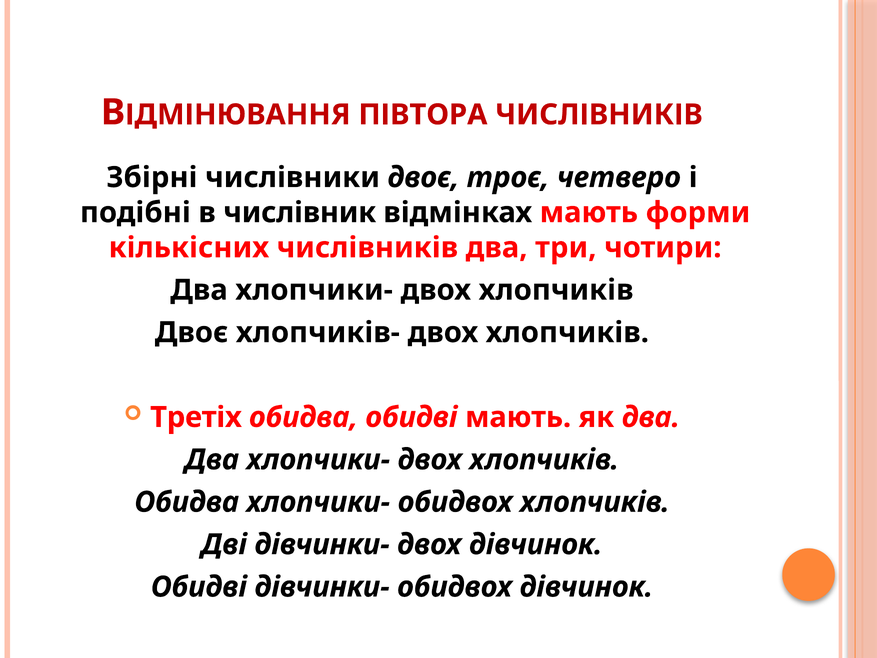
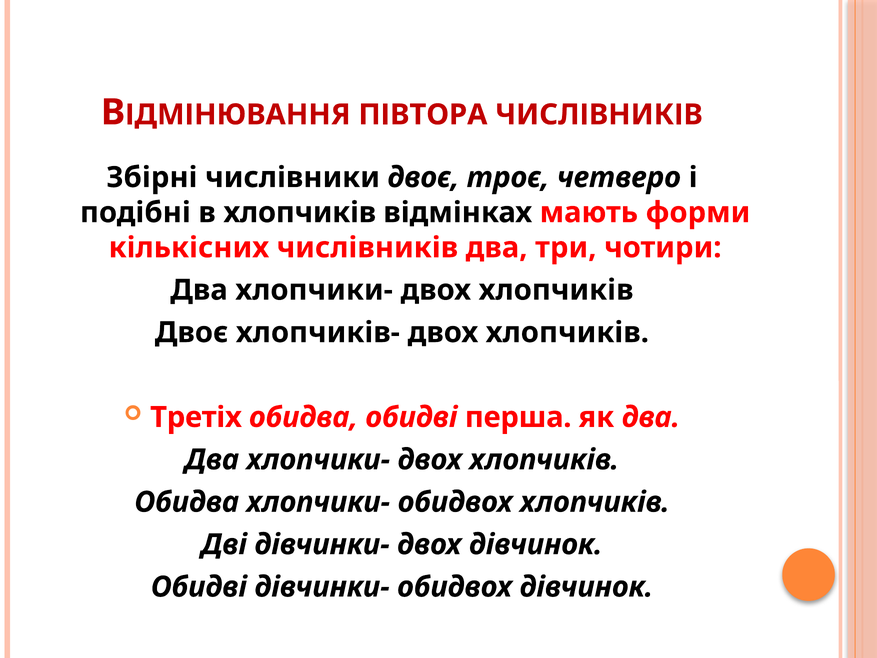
в числівник: числівник -> хлопчиків
обидві мають: мають -> перша
